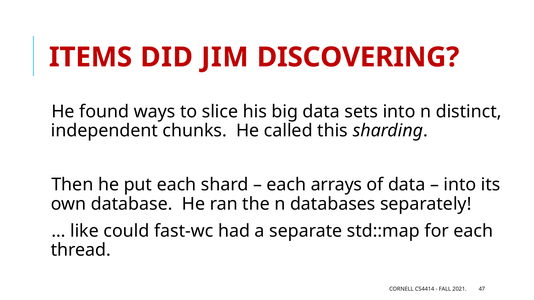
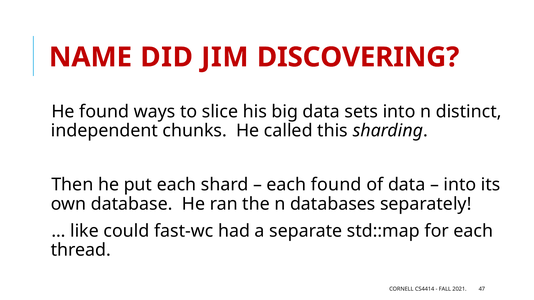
ITEMS: ITEMS -> NAME
each arrays: arrays -> found
